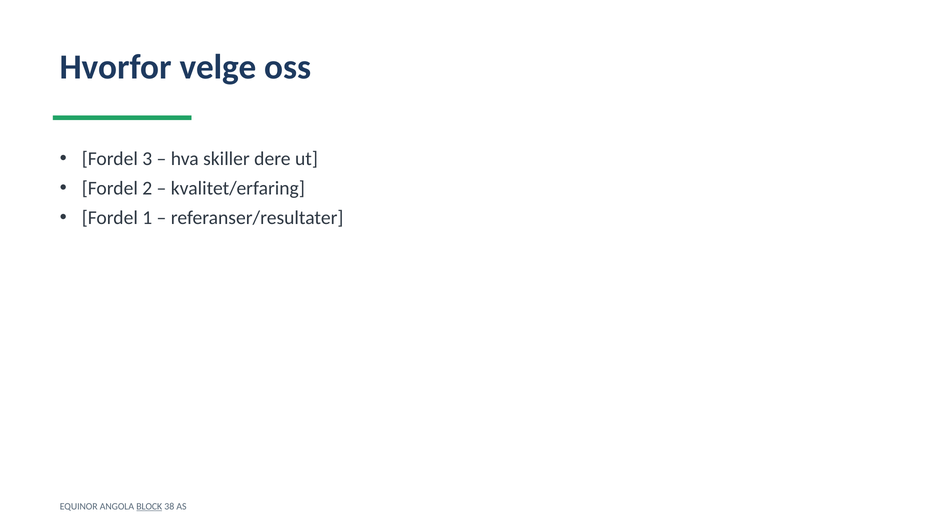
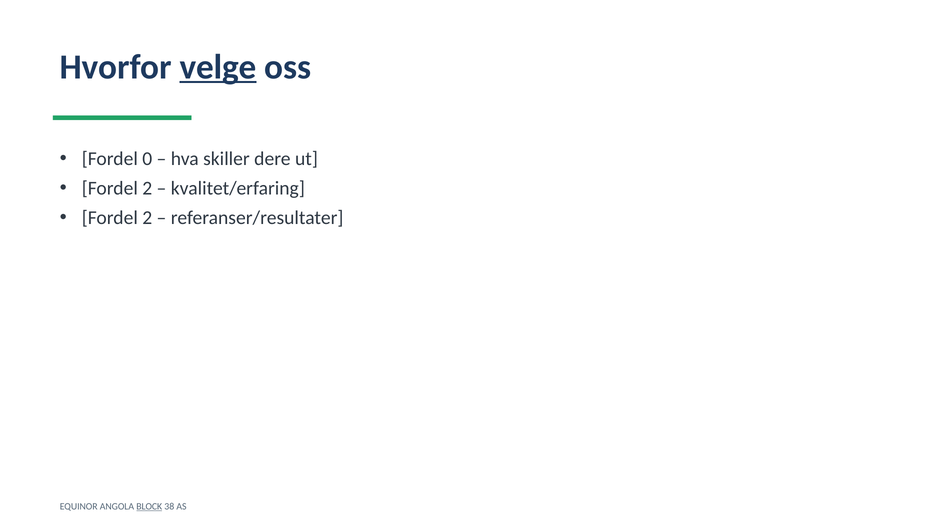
velge underline: none -> present
3: 3 -> 0
1 at (147, 218): 1 -> 2
